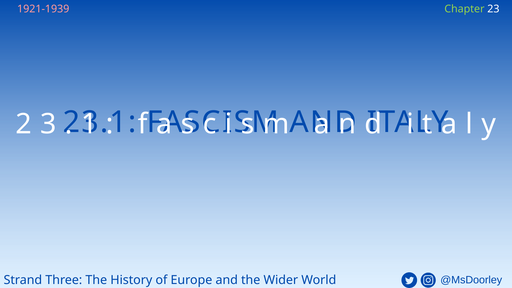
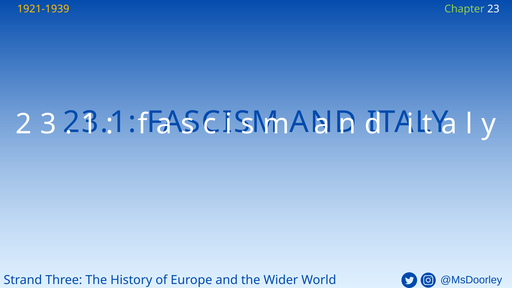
1921-1939 colour: pink -> yellow
